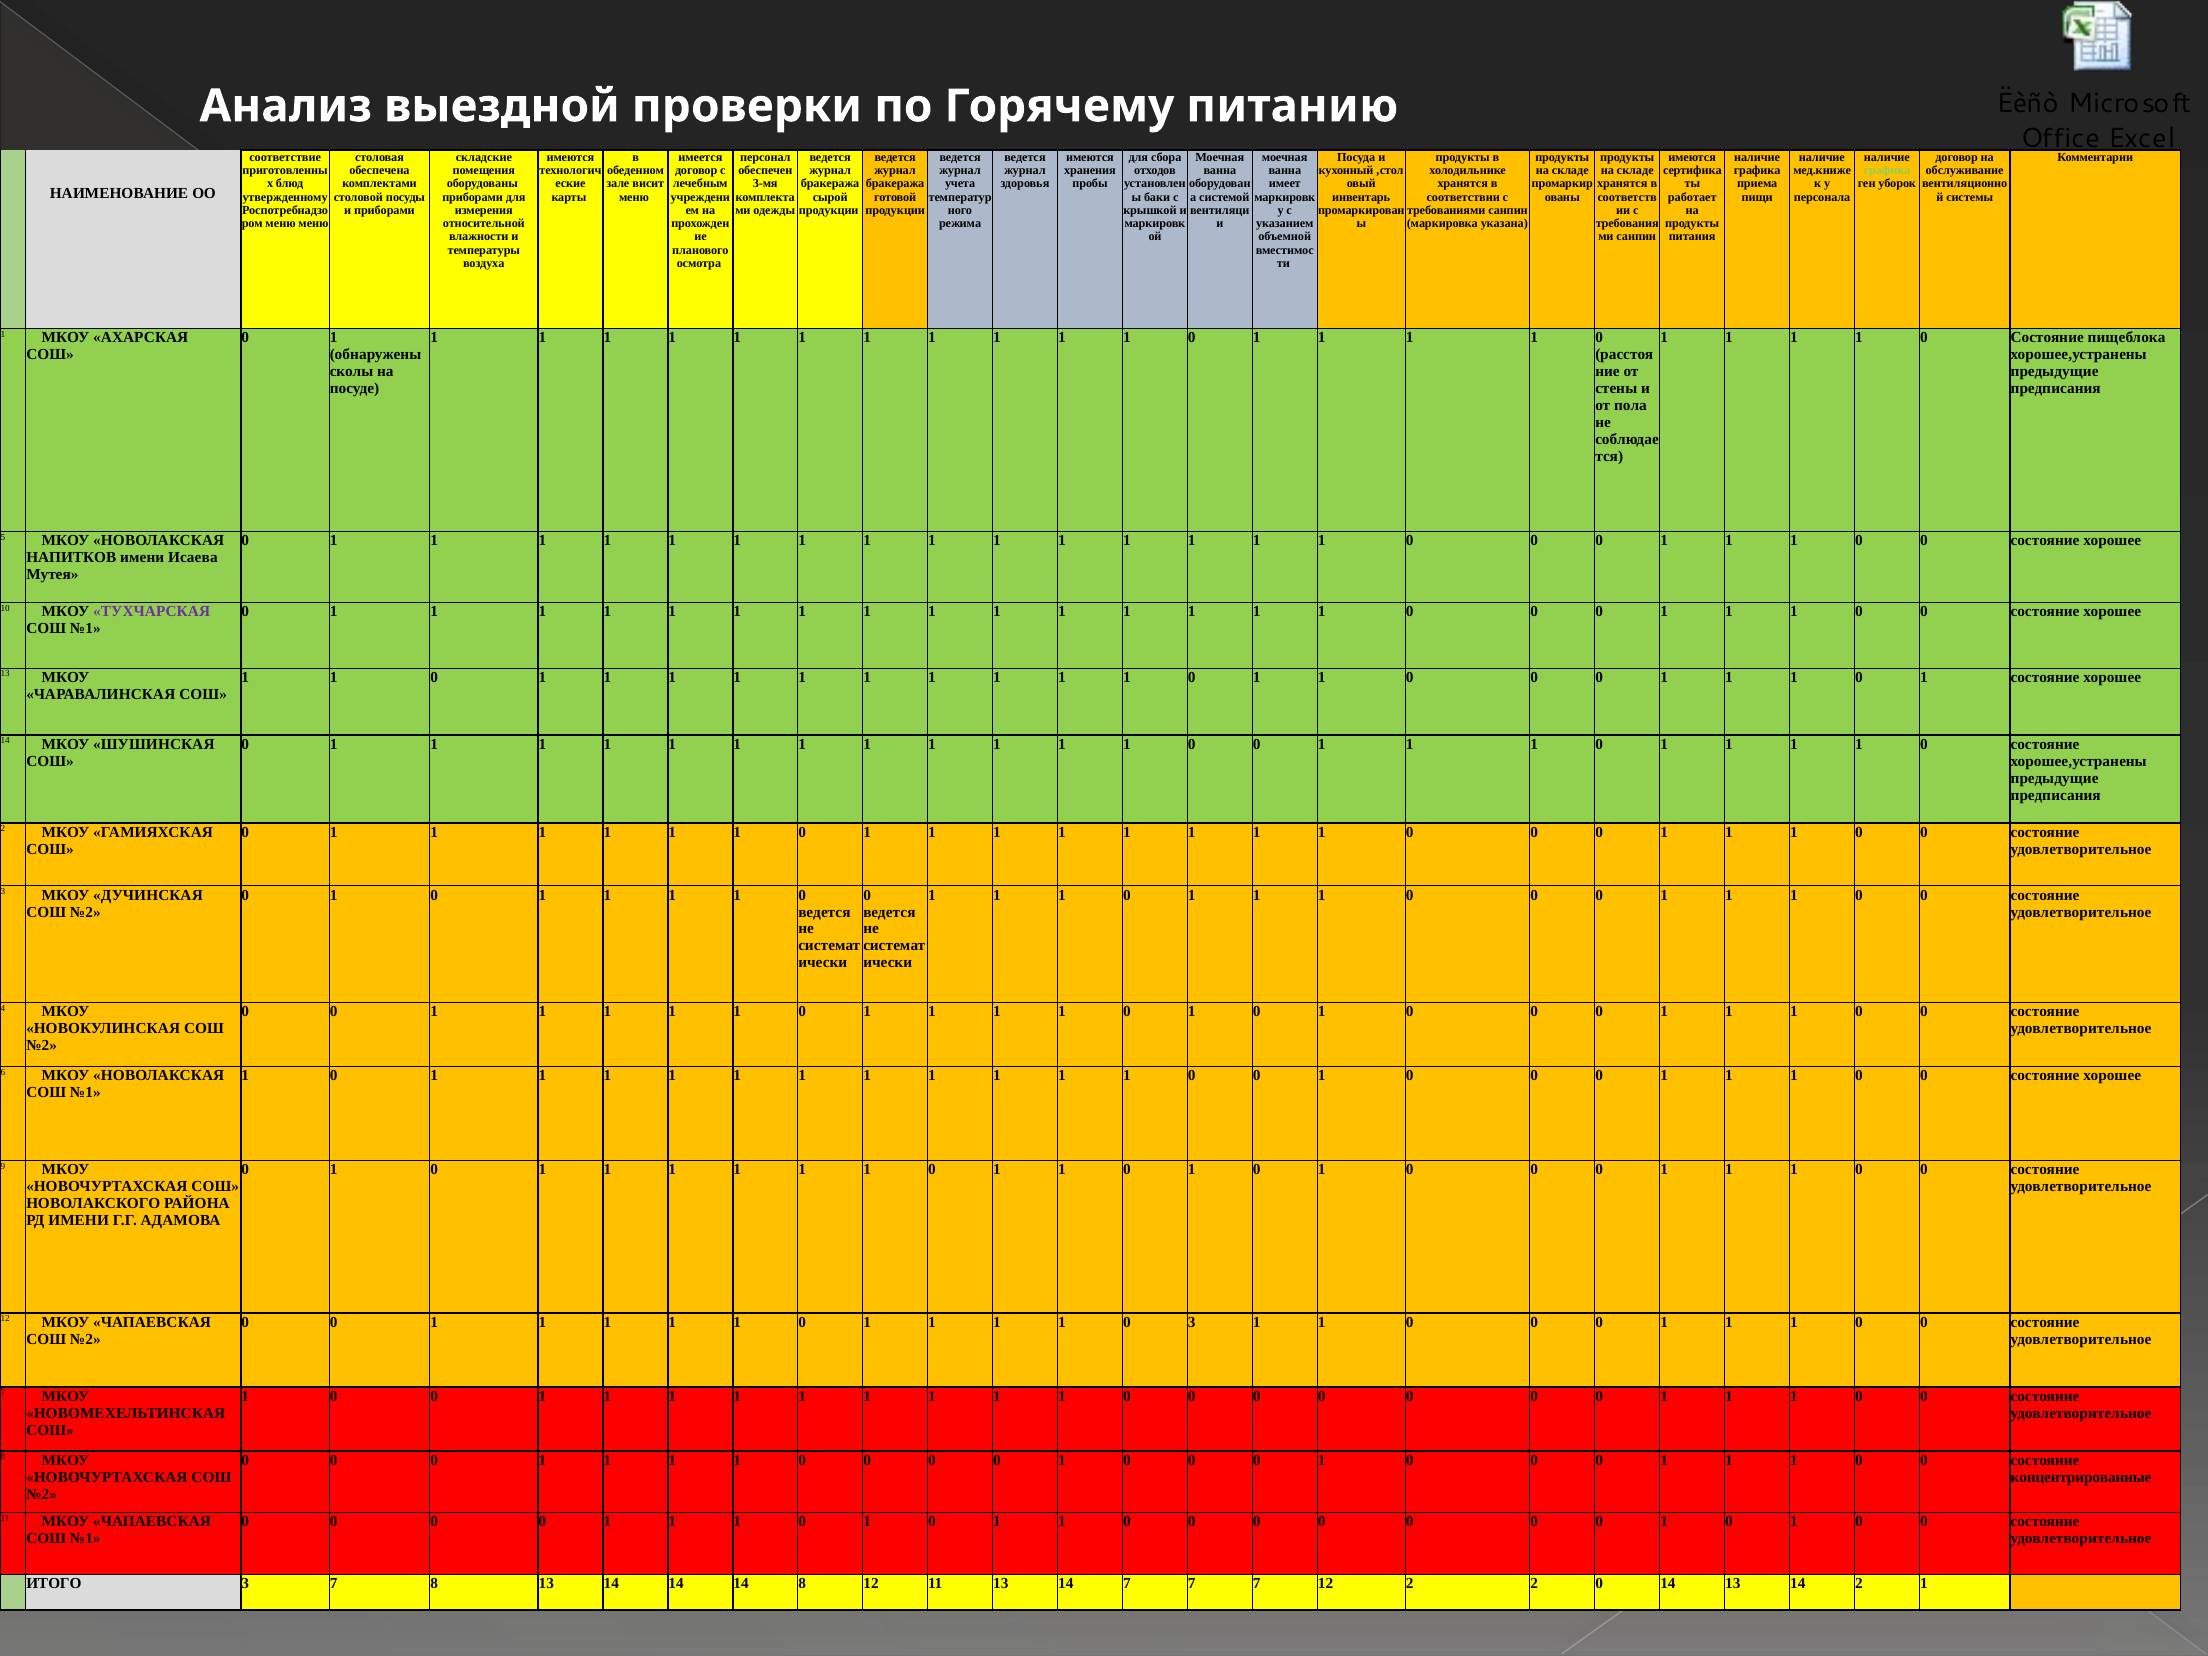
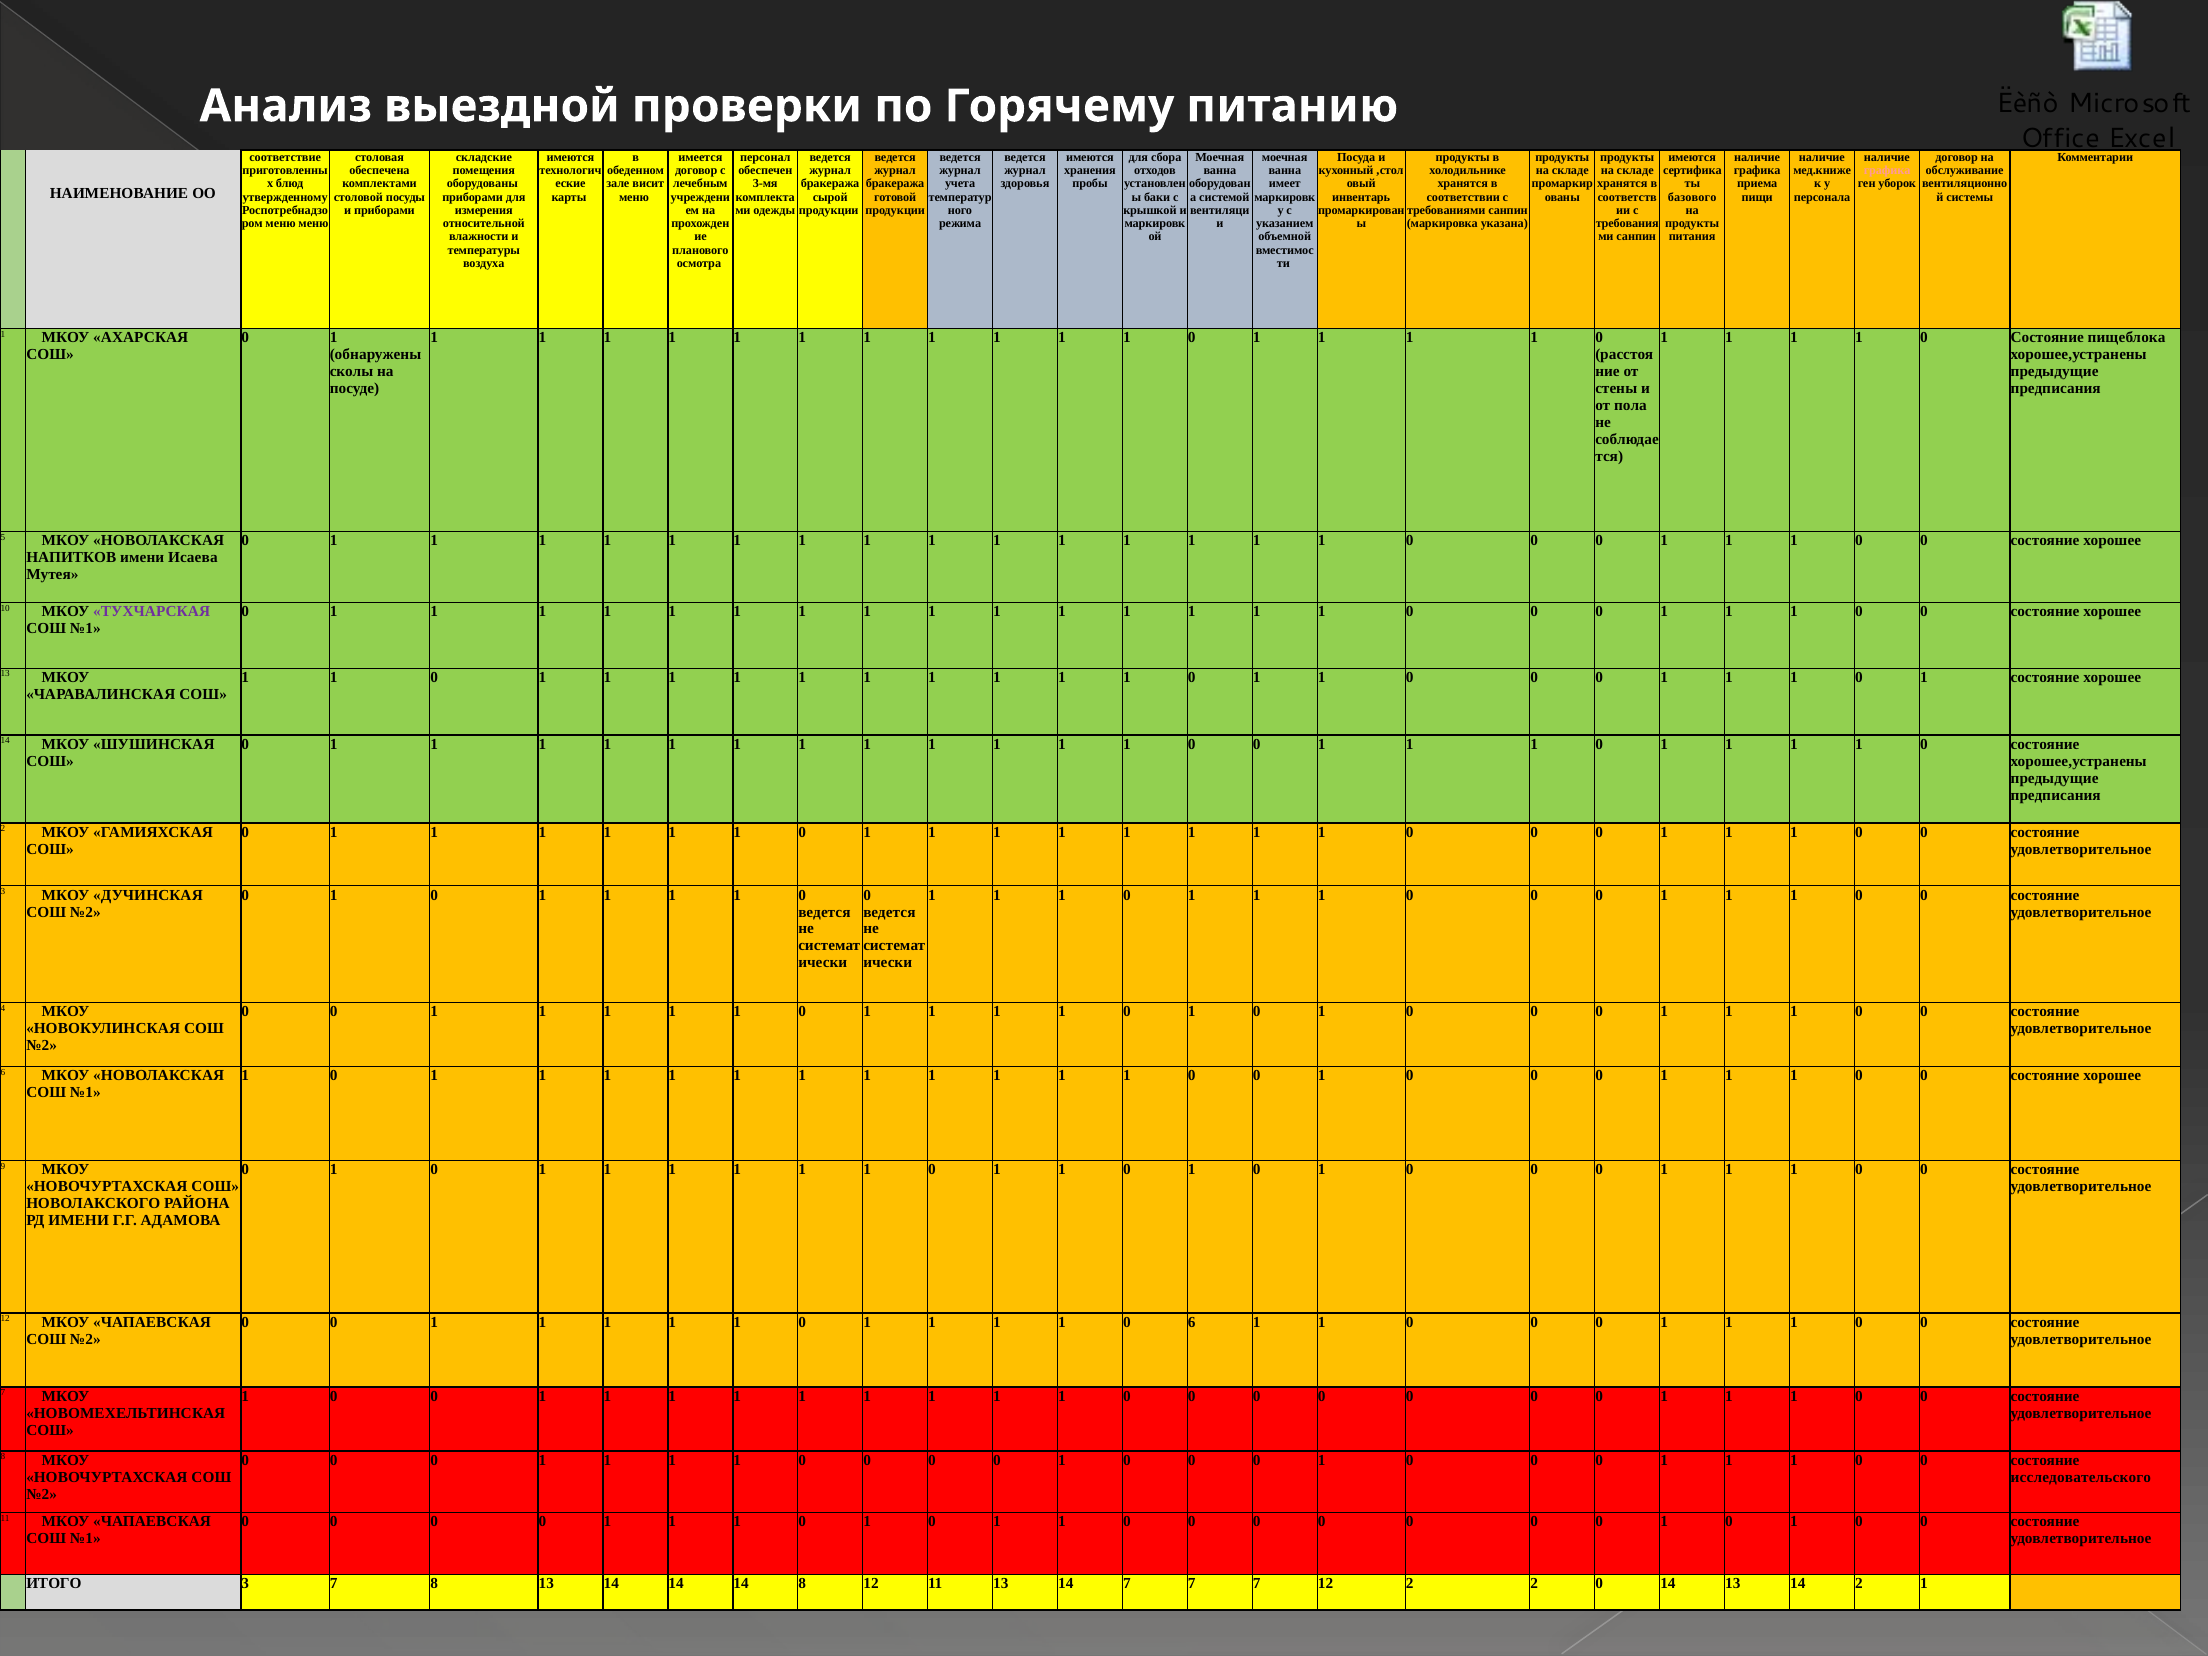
графика at (1887, 170) colour: light green -> pink
работает: работает -> базового
0 3: 3 -> 6
концентрированные: концентрированные -> исследовательского
